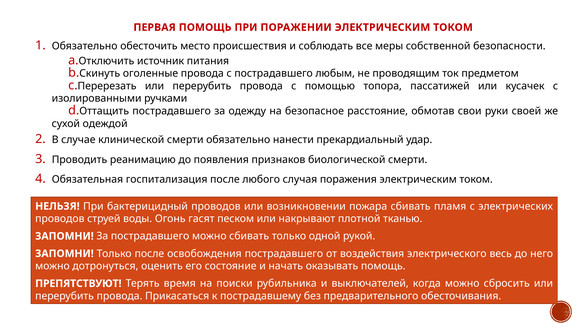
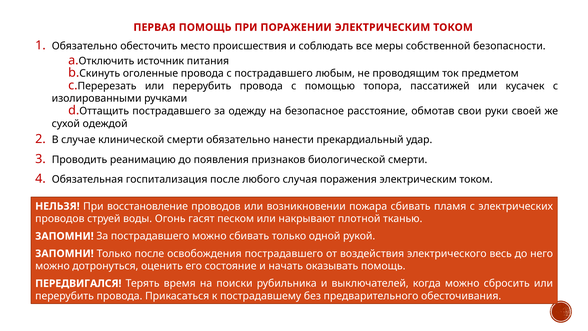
бактерицидный: бактерицидный -> восстановление
ПРЕПЯТСТВУЮТ: ПРЕПЯТСТВУЮТ -> ПЕРЕДВИГАЛСЯ
